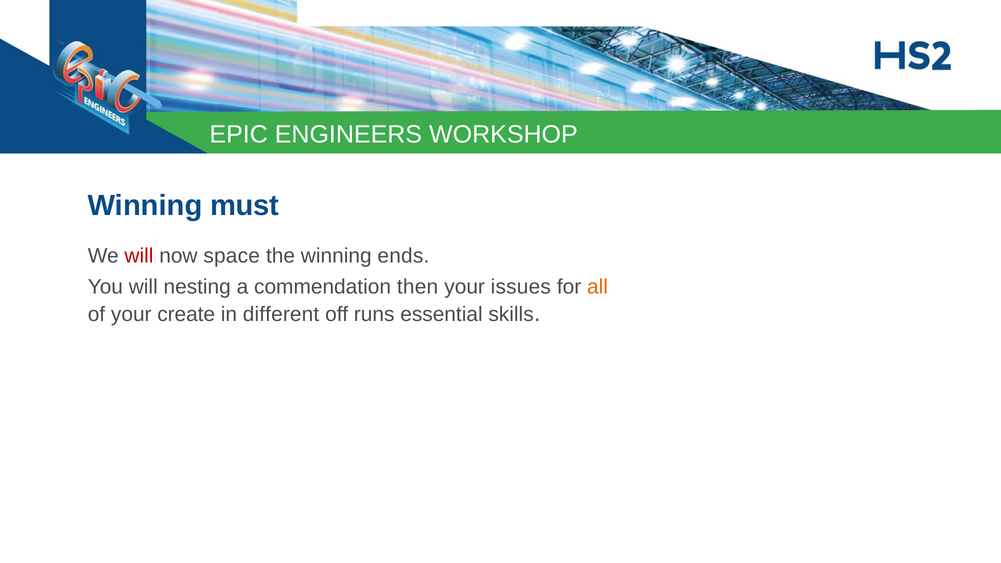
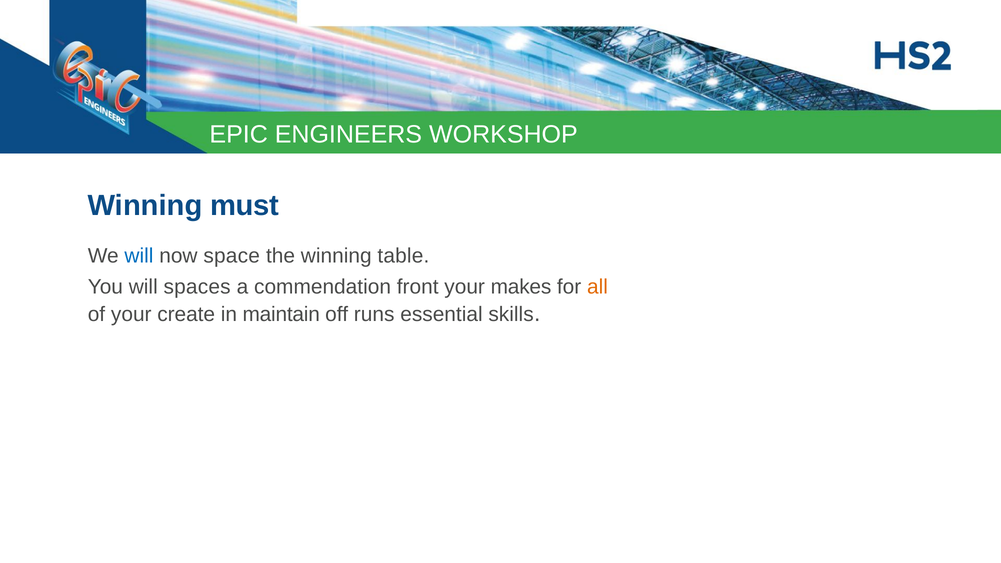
will at (139, 256) colour: red -> blue
ends: ends -> table
nesting: nesting -> spaces
then: then -> front
issues: issues -> makes
different: different -> maintain
